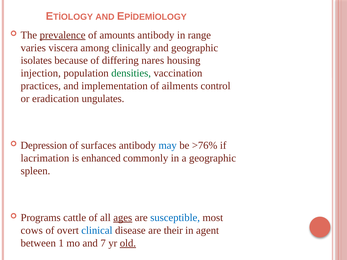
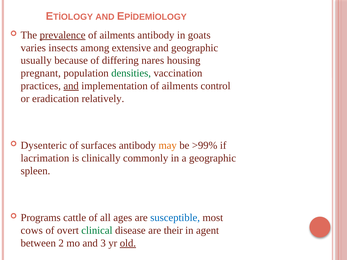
amounts at (117, 35): amounts -> ailments
range: range -> goats
viscera: viscera -> insects
clinically: clinically -> extensive
isolates: isolates -> usually
injection: injection -> pregnant
and at (71, 86) underline: none -> present
ungulates: ungulates -> relatively
Depression: Depression -> Dysenteric
may colour: blue -> orange
>76%: >76% -> >99%
enhanced: enhanced -> clinically
ages underline: present -> none
clinical colour: blue -> green
1: 1 -> 2
7: 7 -> 3
